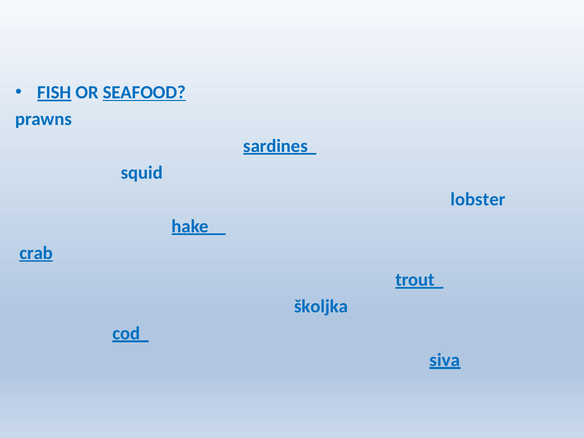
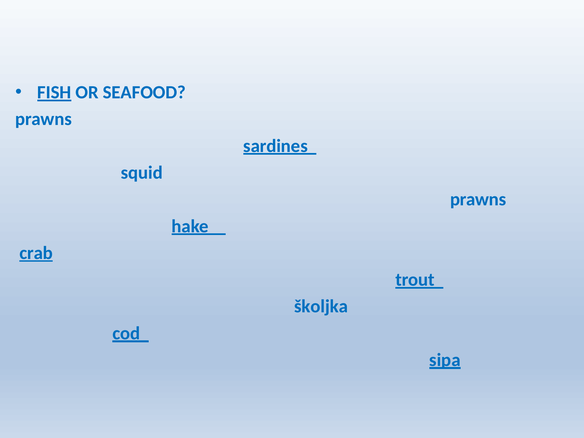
SEAFOOD underline: present -> none
lobster at (478, 199): lobster -> prawns
siva: siva -> sipa
